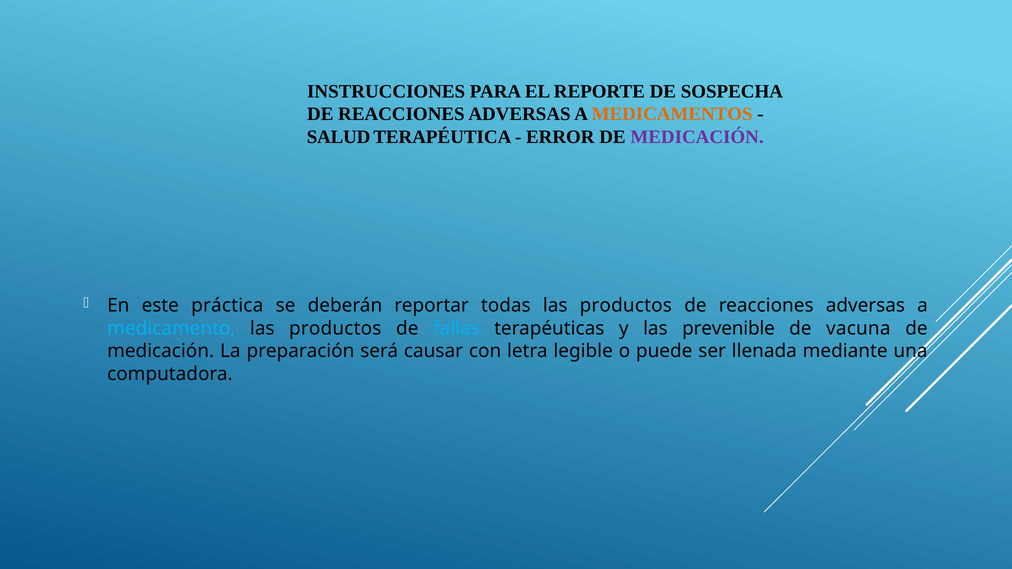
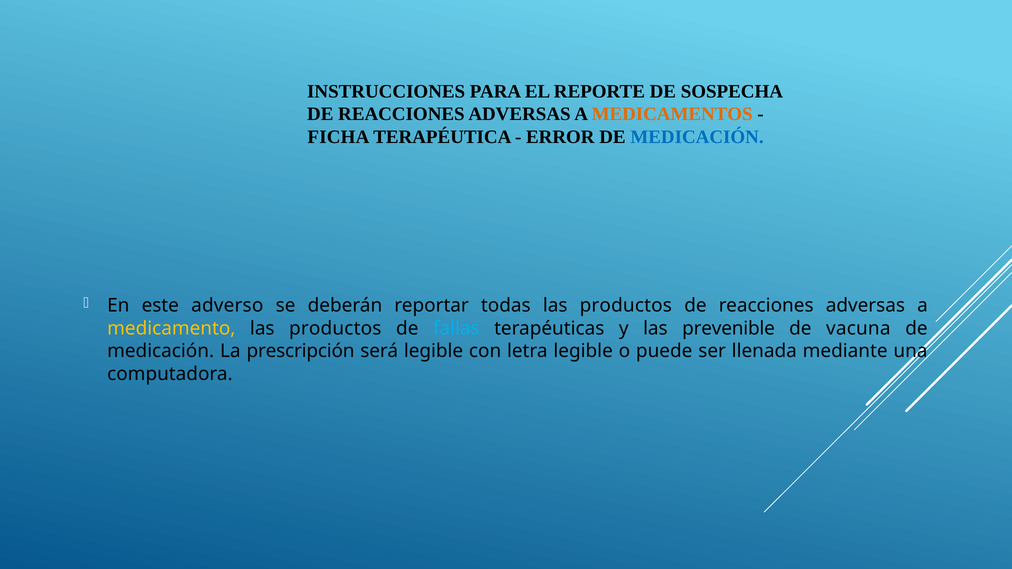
SALUD: SALUD -> FICHA
MEDICACIÓN at (697, 137) colour: purple -> blue
práctica: práctica -> adverso
medicamento colour: light blue -> yellow
preparación: preparación -> prescripción
será causar: causar -> legible
